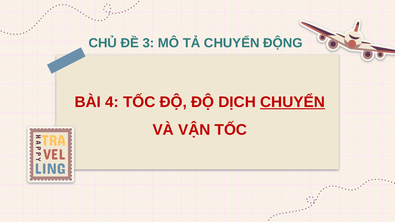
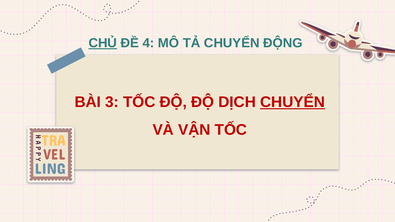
CHỦ underline: none -> present
3: 3 -> 4
4: 4 -> 3
